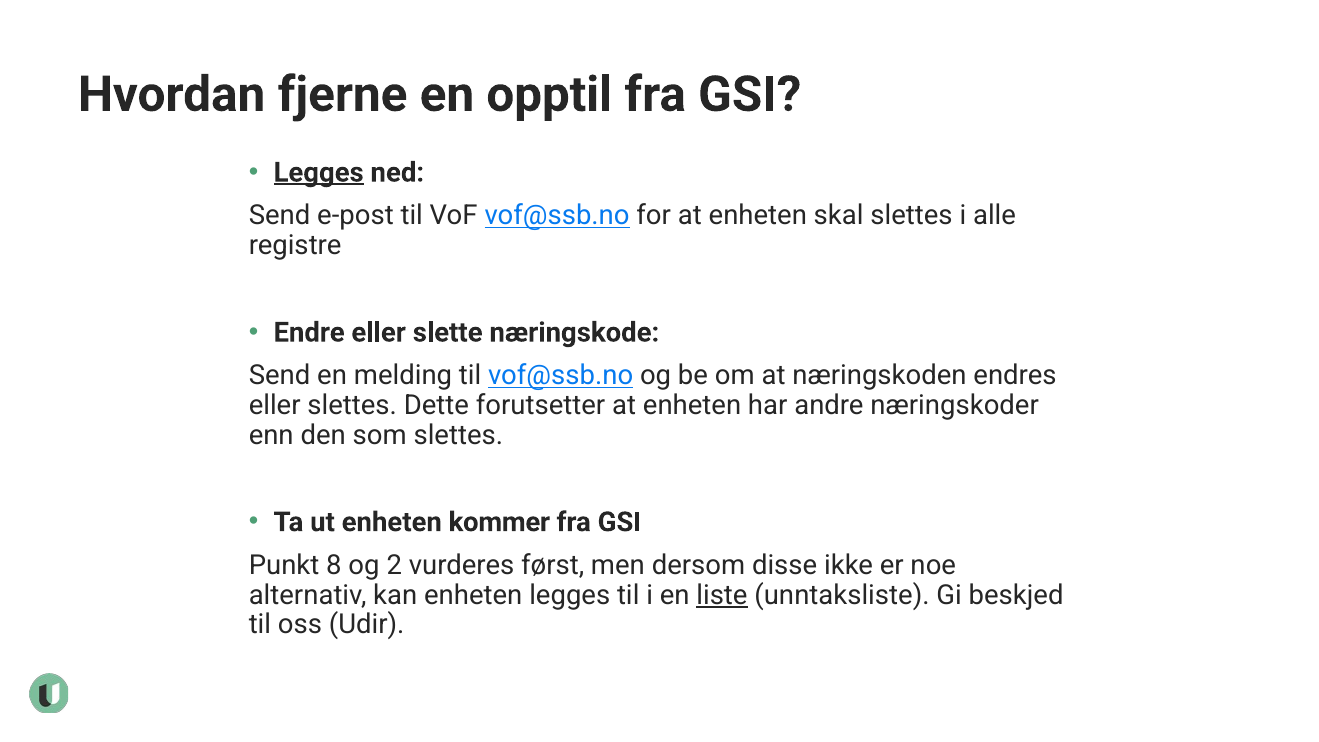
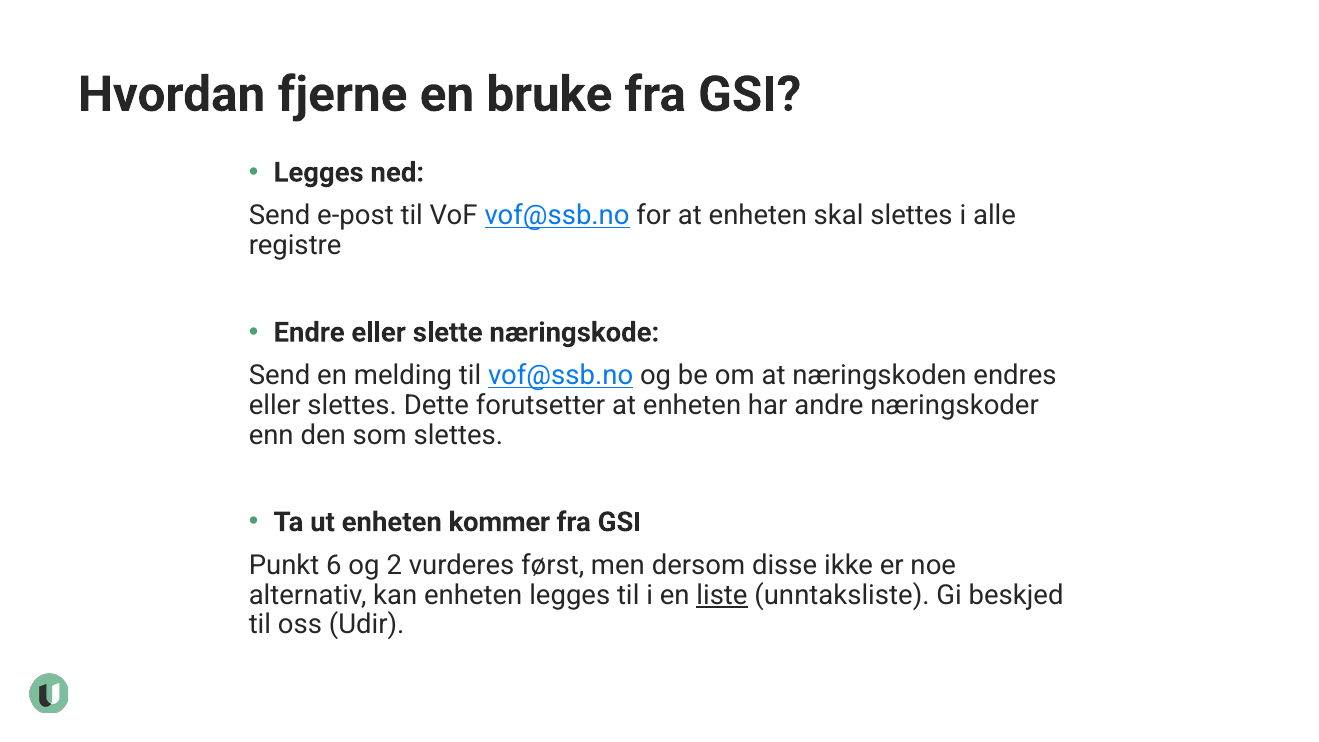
opptil: opptil -> bruke
Legges at (319, 172) underline: present -> none
8: 8 -> 6
